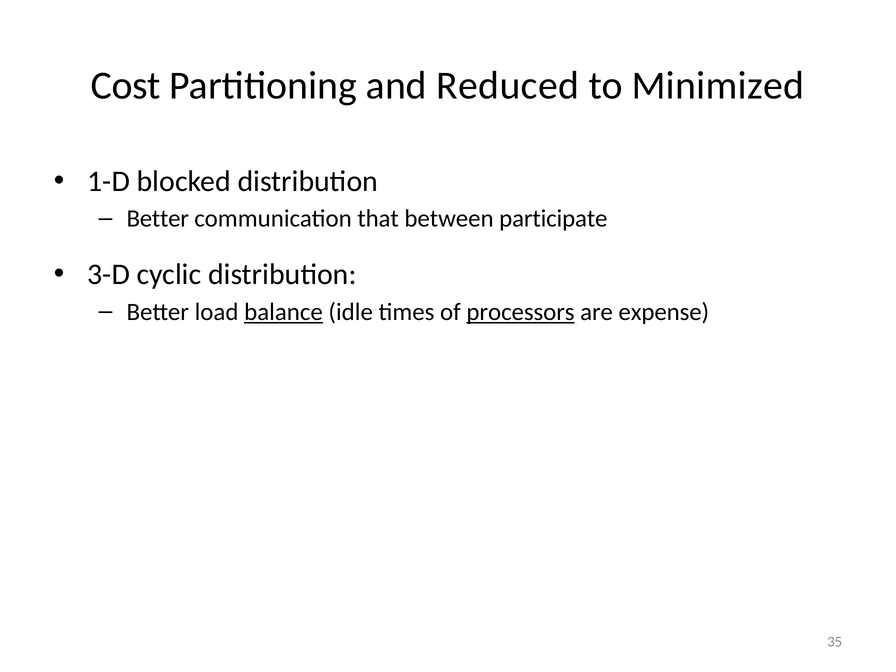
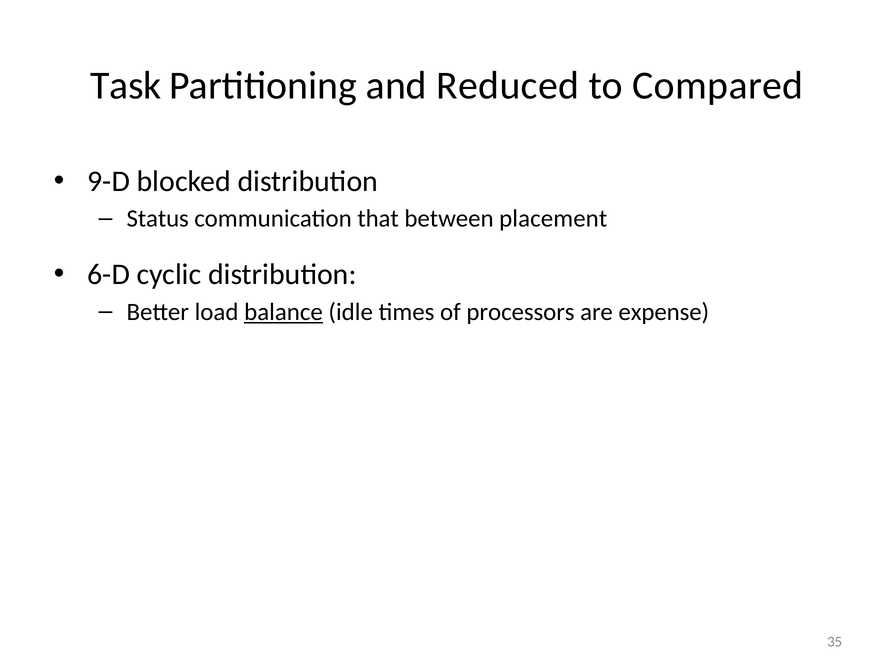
Cost: Cost -> Task
Minimized: Minimized -> Compared
1-D: 1-D -> 9-D
Better at (158, 219): Better -> Status
participate: participate -> placement
3-D: 3-D -> 6-D
processors underline: present -> none
